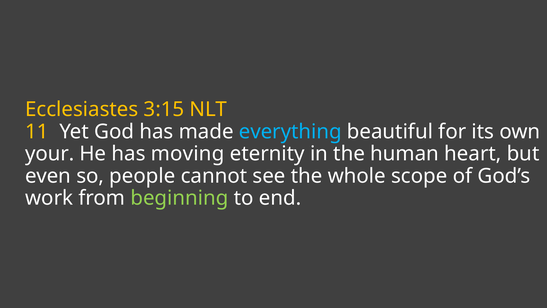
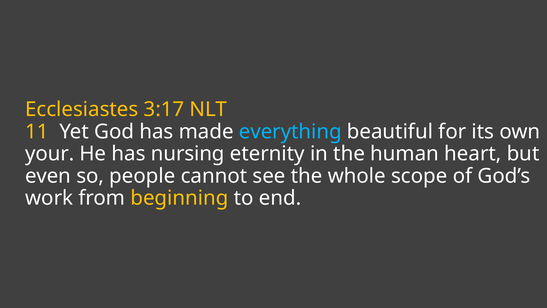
3:15: 3:15 -> 3:17
moving: moving -> nursing
beginning colour: light green -> yellow
